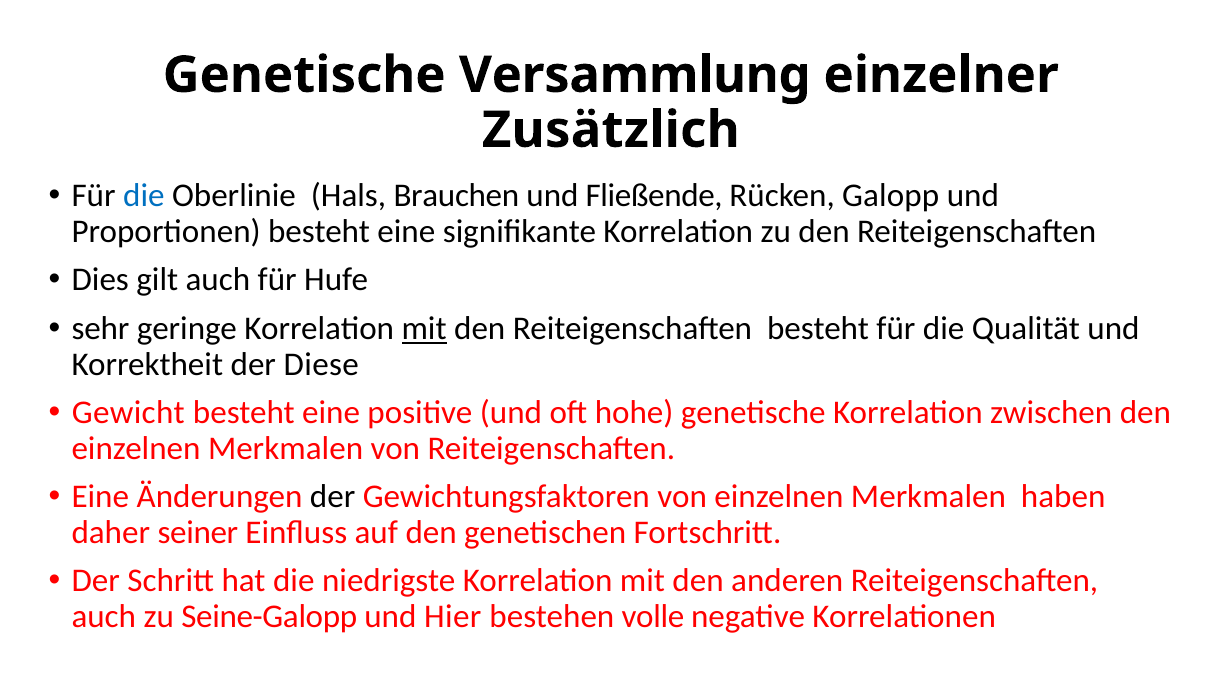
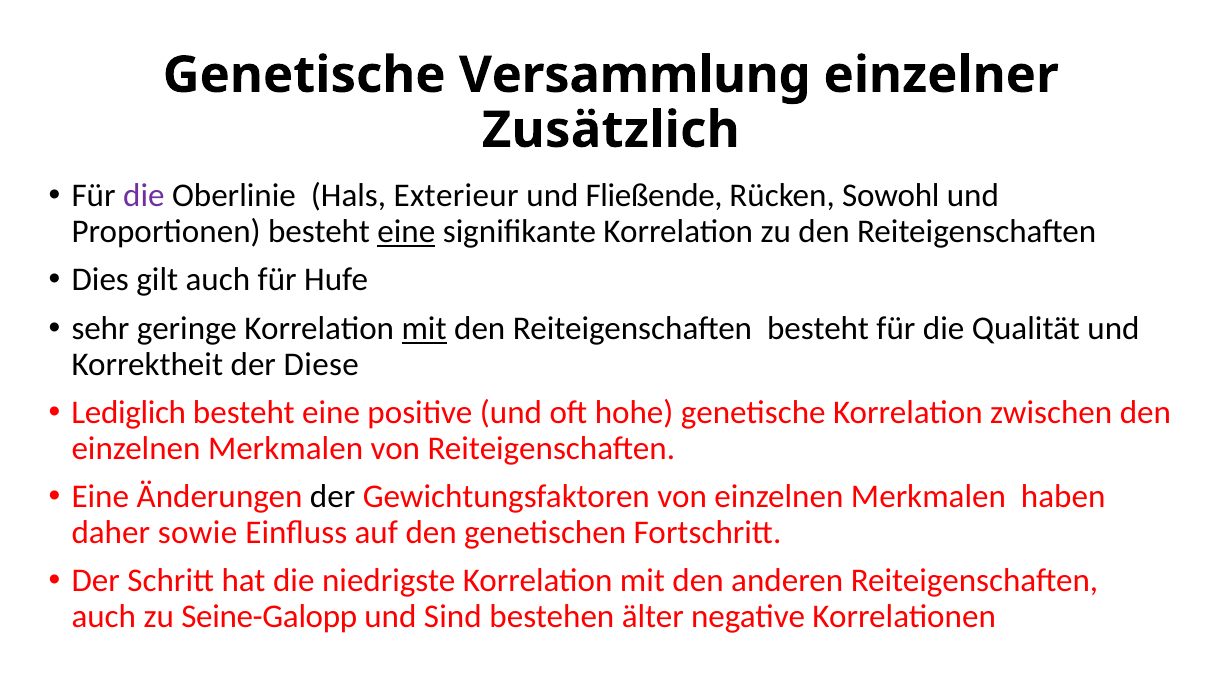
die at (144, 196) colour: blue -> purple
Brauchen: Brauchen -> Exterieur
Galopp: Galopp -> Sowohl
eine at (406, 232) underline: none -> present
Gewicht: Gewicht -> Lediglich
seiner: seiner -> sowie
Hier: Hier -> Sind
volle: volle -> älter
